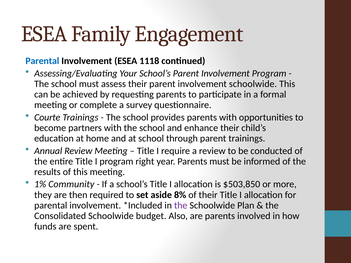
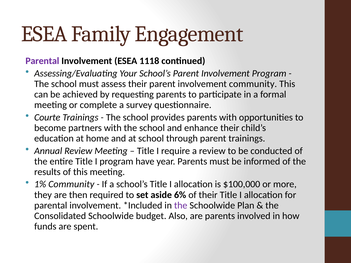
Parental at (42, 61) colour: blue -> purple
involvement schoolwide: schoolwide -> community
right: right -> have
$503,850: $503,850 -> $100,000
8%: 8% -> 6%
